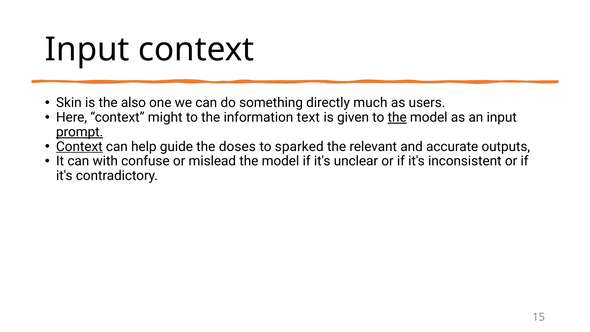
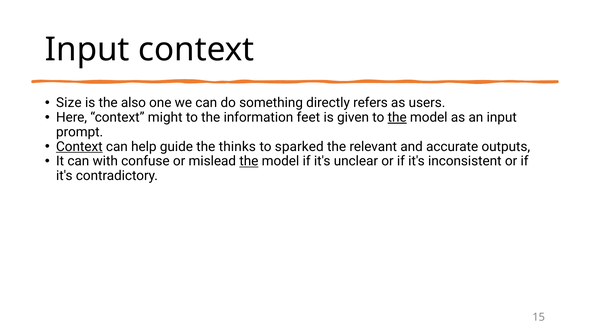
Skin: Skin -> Size
much: much -> refers
text: text -> feet
prompt underline: present -> none
doses: doses -> thinks
the at (249, 161) underline: none -> present
